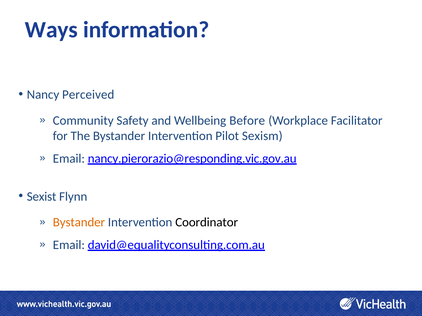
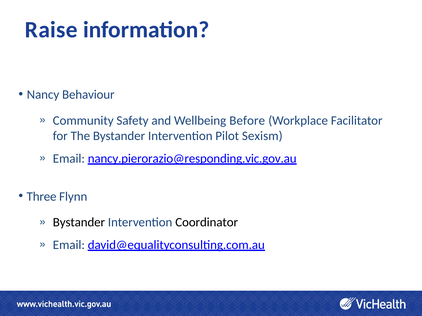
Ways: Ways -> Raise
Perceived: Perceived -> Behaviour
Sexist: Sexist -> Three
Bystander at (79, 223) colour: orange -> black
